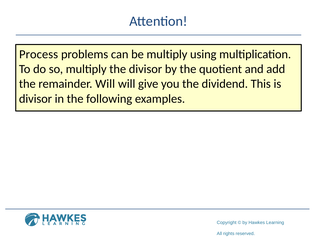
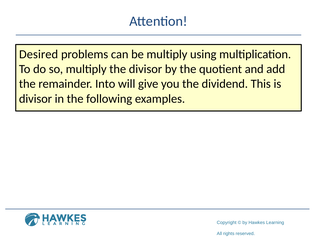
Process: Process -> Desired
remainder Will: Will -> Into
